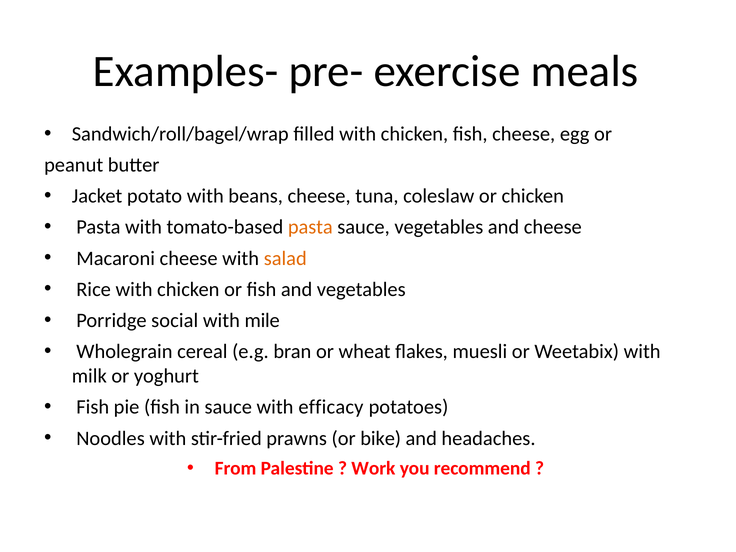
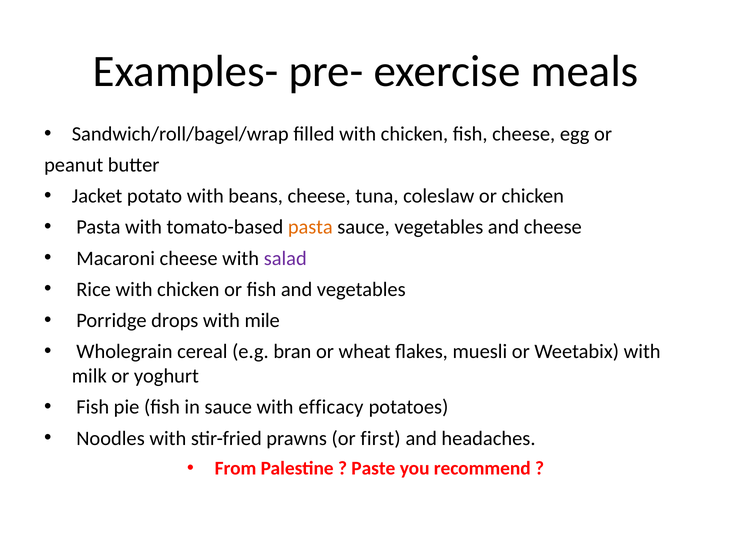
salad colour: orange -> purple
social: social -> drops
bike: bike -> first
Work: Work -> Paste
